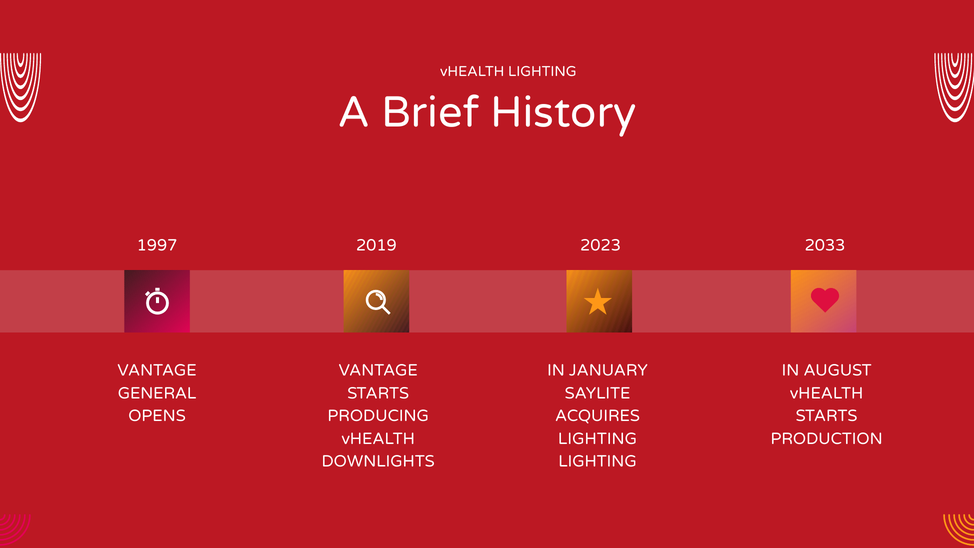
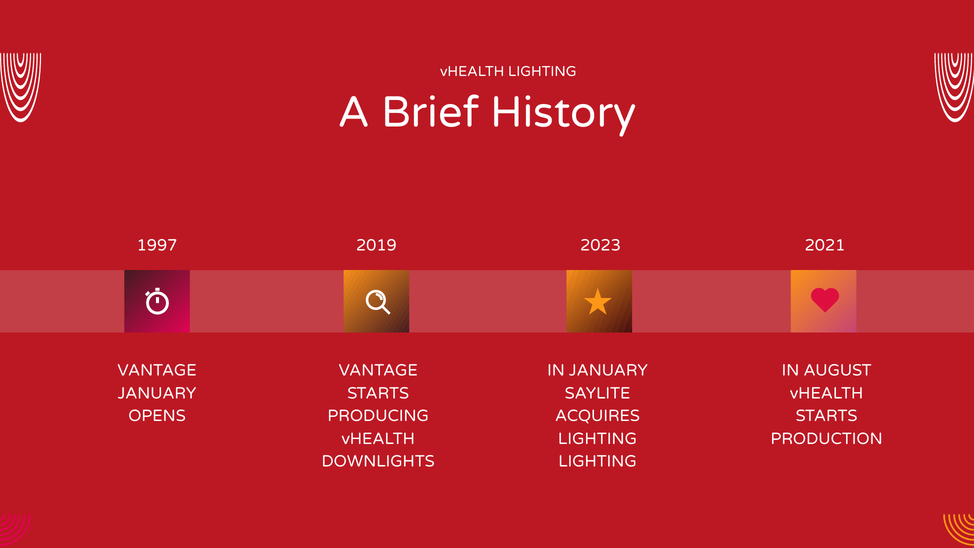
2033: 2033 -> 2021
GENERAL at (157, 393): GENERAL -> JANUARY
